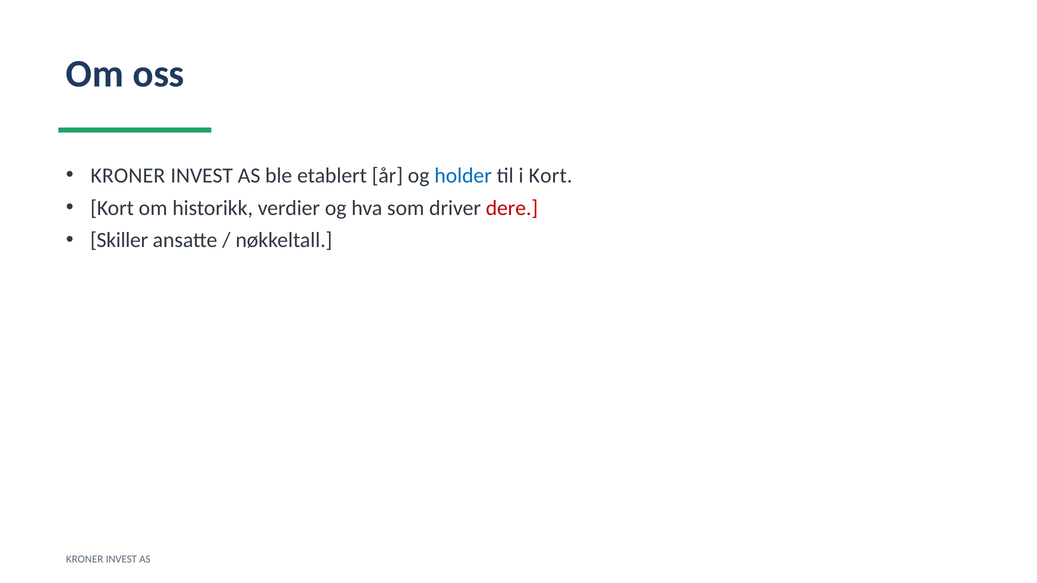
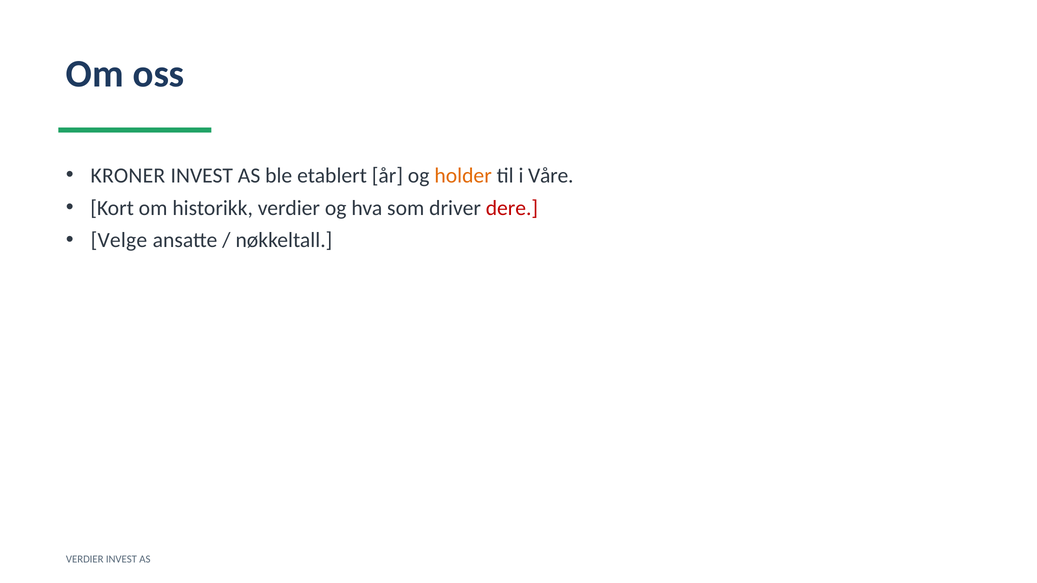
holder colour: blue -> orange
i Kort: Kort -> Våre
Skiller: Skiller -> Velge
KRONER at (85, 560): KRONER -> VERDIER
